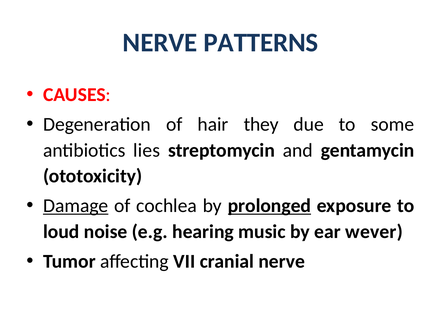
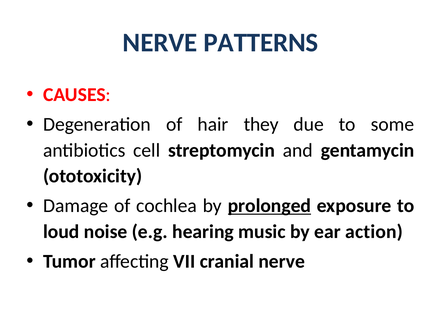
lies: lies -> cell
Damage underline: present -> none
wever: wever -> action
